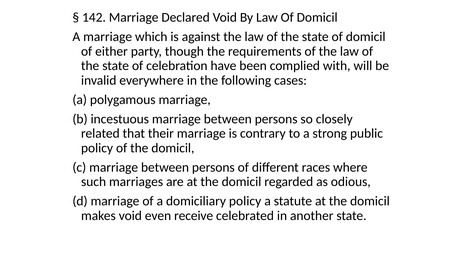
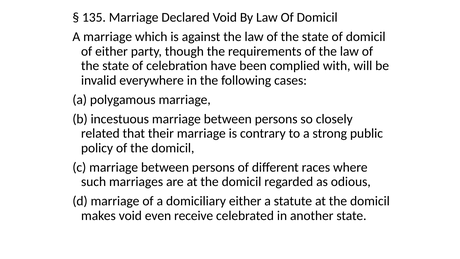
142: 142 -> 135
domiciliary policy: policy -> either
